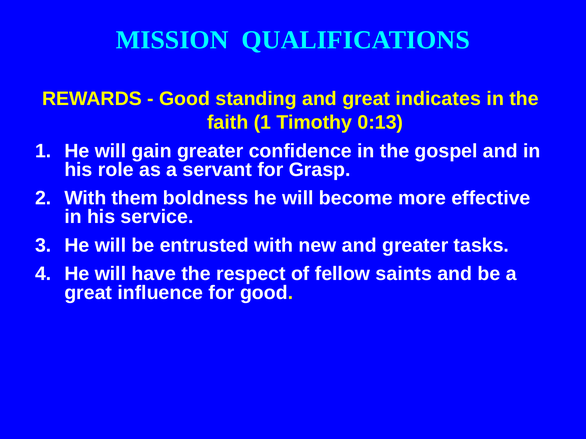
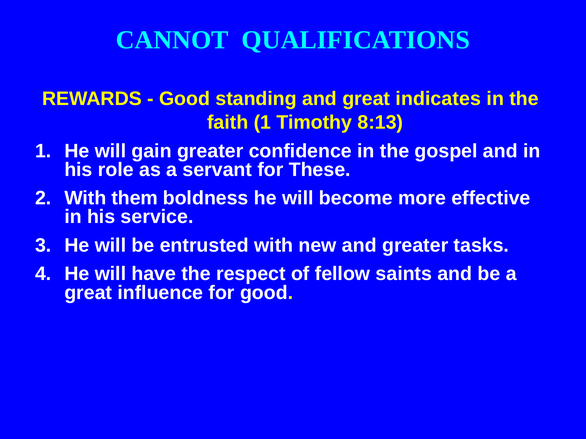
MISSION: MISSION -> CANNOT
0:13: 0:13 -> 8:13
Grasp: Grasp -> These
